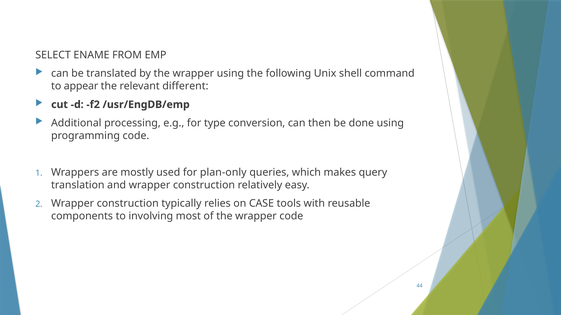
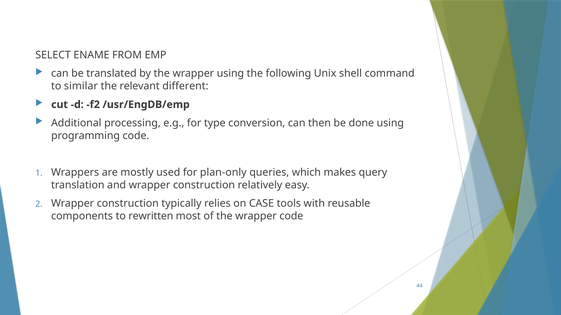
appear: appear -> similar
involving: involving -> rewritten
